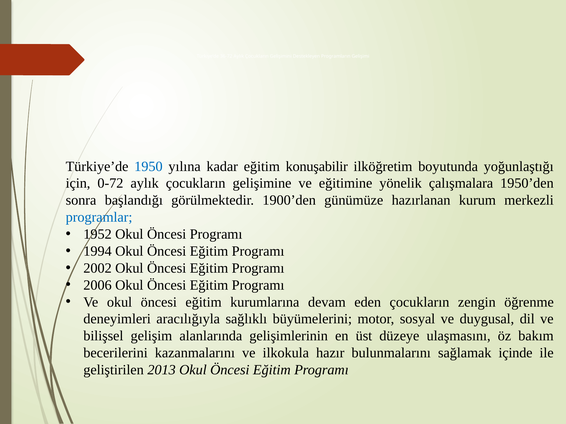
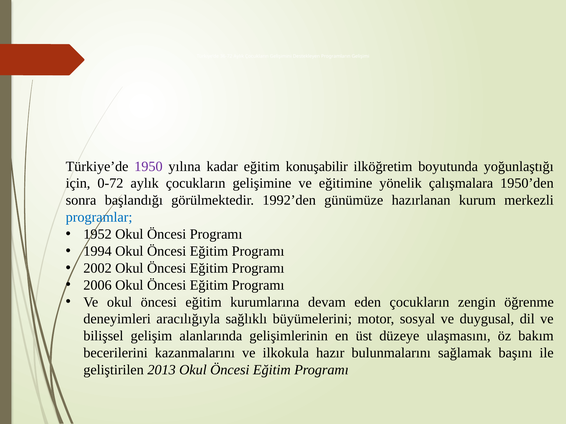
1950 colour: blue -> purple
1900’den: 1900’den -> 1992’den
içinde: içinde -> başını
